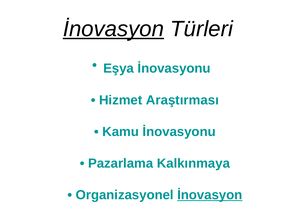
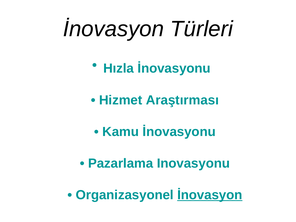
İnovasyon at (113, 29) underline: present -> none
Eşya: Eşya -> Hızla
Kalkınmaya: Kalkınmaya -> Inovasyonu
